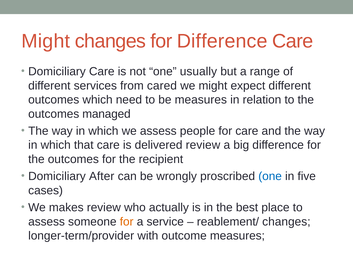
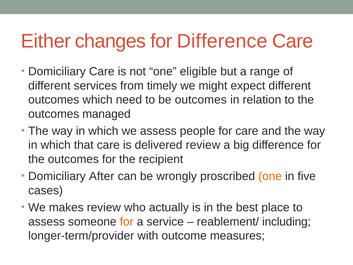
Might at (46, 41): Might -> Either
usually: usually -> eligible
cared: cared -> timely
be measures: measures -> outcomes
one at (270, 176) colour: blue -> orange
reablement/ changes: changes -> including
